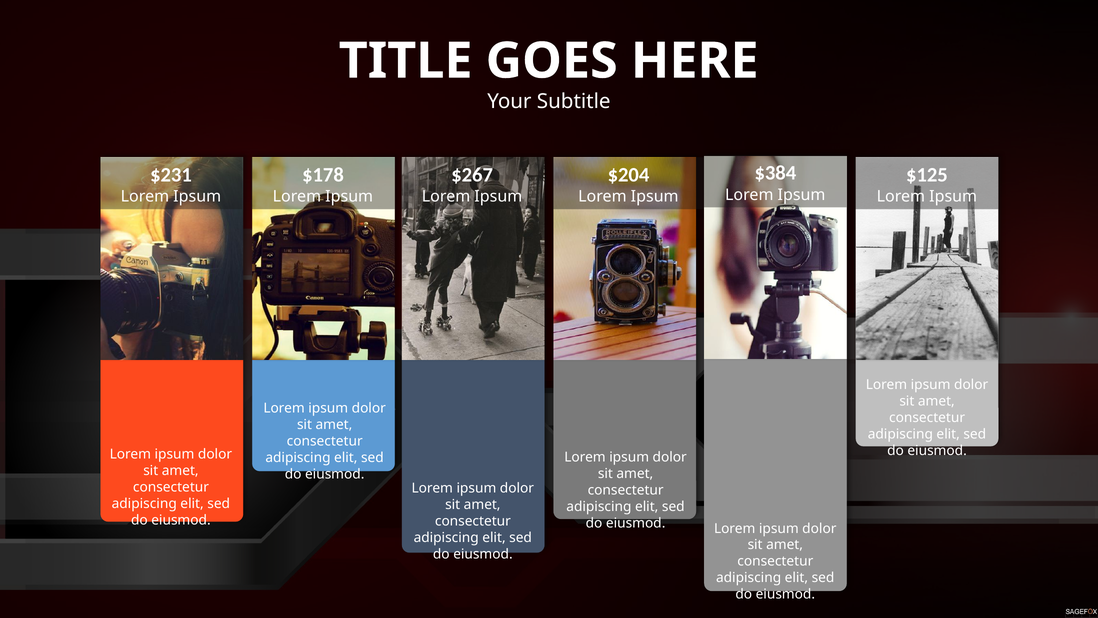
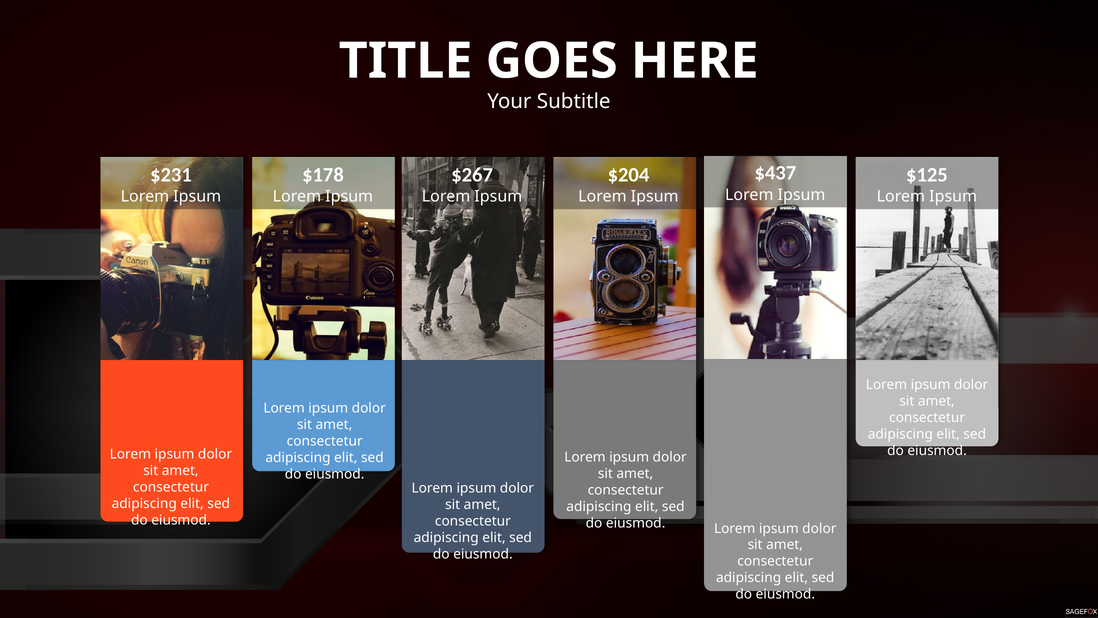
$384: $384 -> $437
